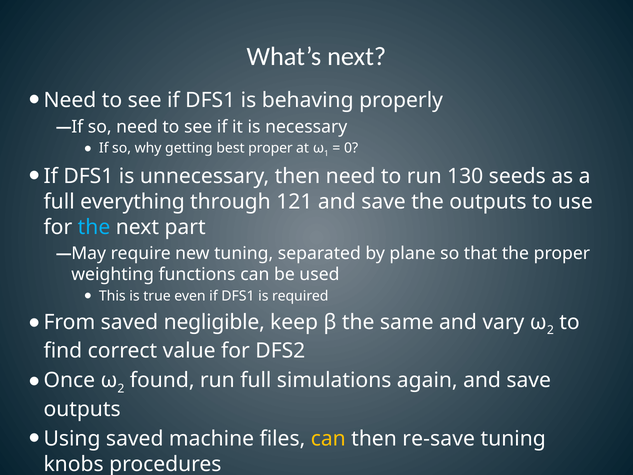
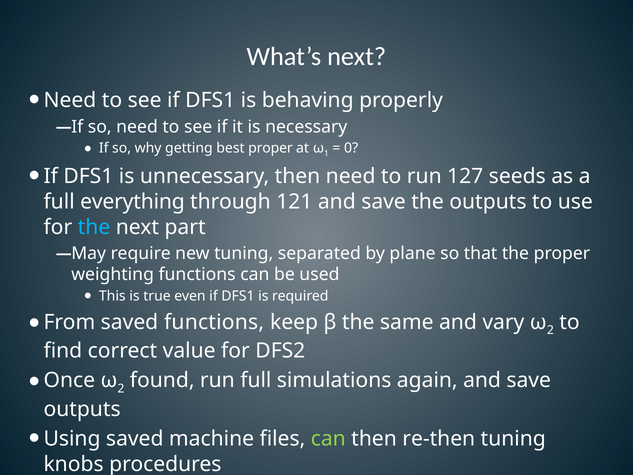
130: 130 -> 127
saved negligible: negligible -> functions
can at (328, 439) colour: yellow -> light green
re-save: re-save -> re-then
